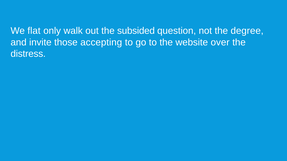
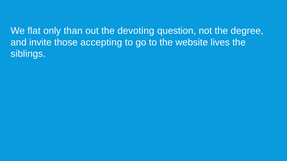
walk: walk -> than
subsided: subsided -> devoting
over: over -> lives
distress: distress -> siblings
